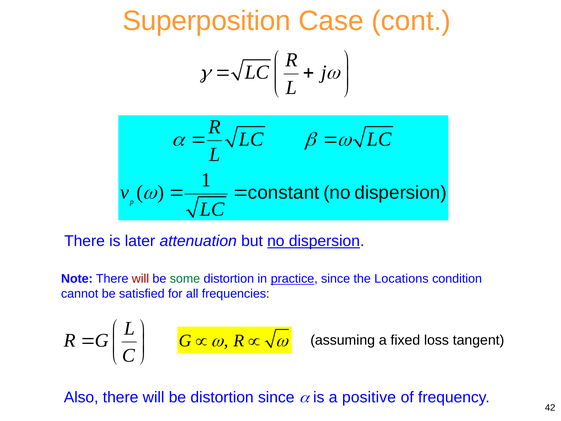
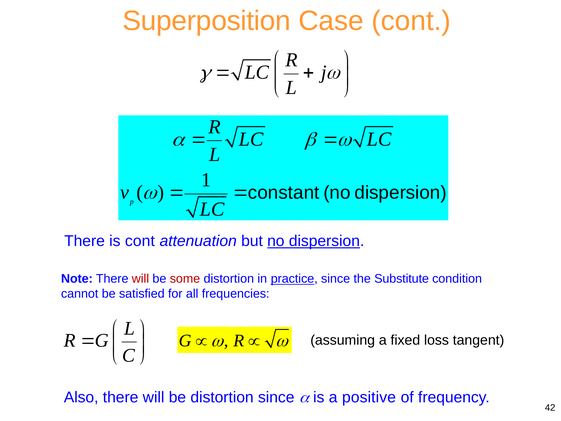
is later: later -> cont
some colour: green -> red
Locations: Locations -> Substitute
